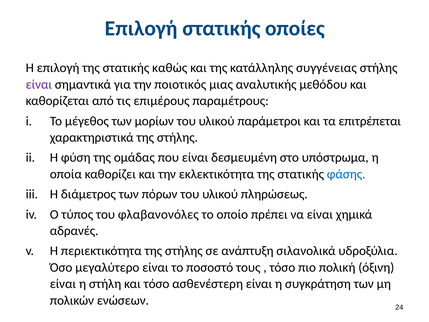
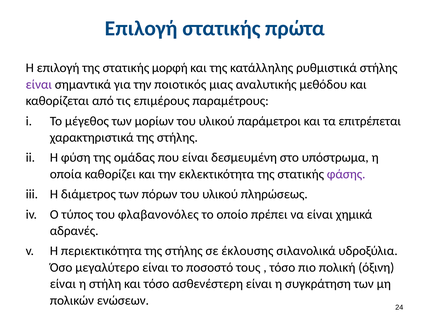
οποίες: οποίες -> πρώτα
καθώς: καθώς -> μορφή
συγγένειας: συγγένειας -> ρυθμιστικά
φάσης colour: blue -> purple
ανάπτυξη: ανάπτυξη -> έκλουσης
